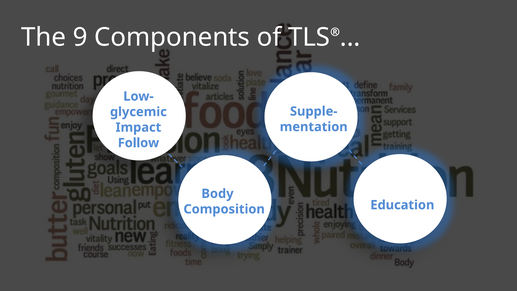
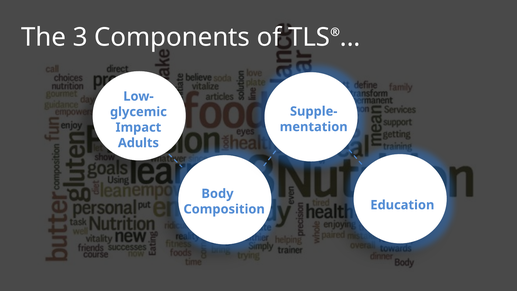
9: 9 -> 3
Follow: Follow -> Adults
